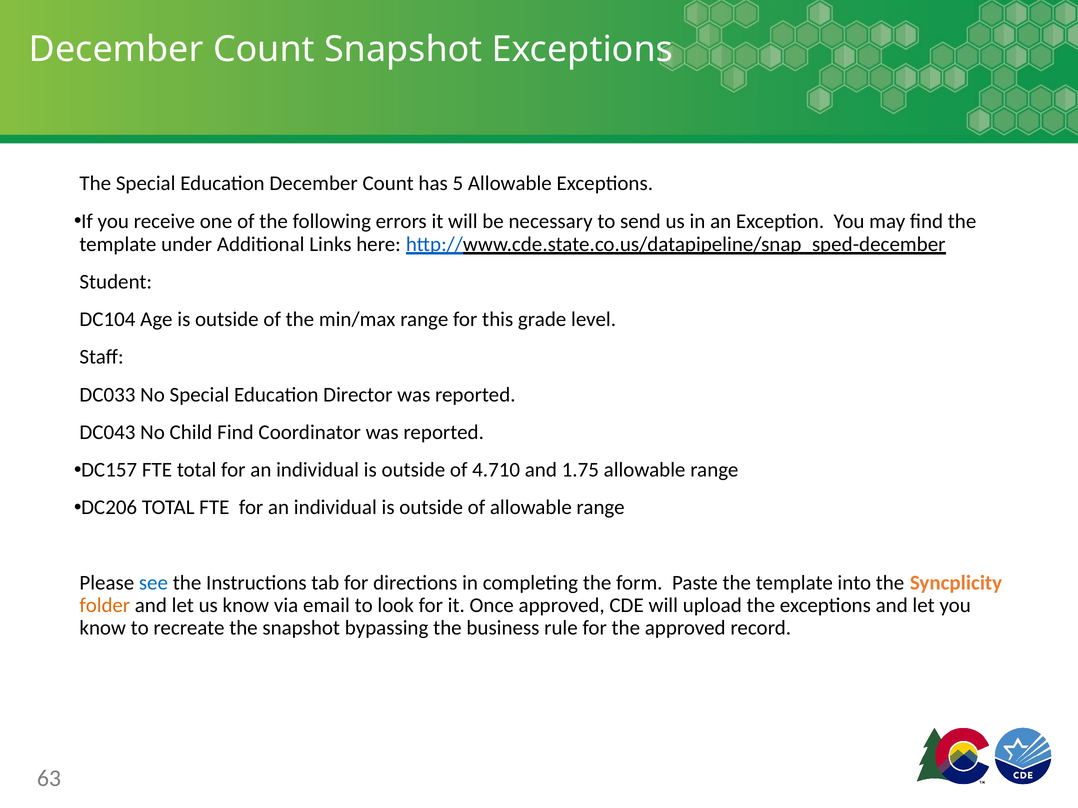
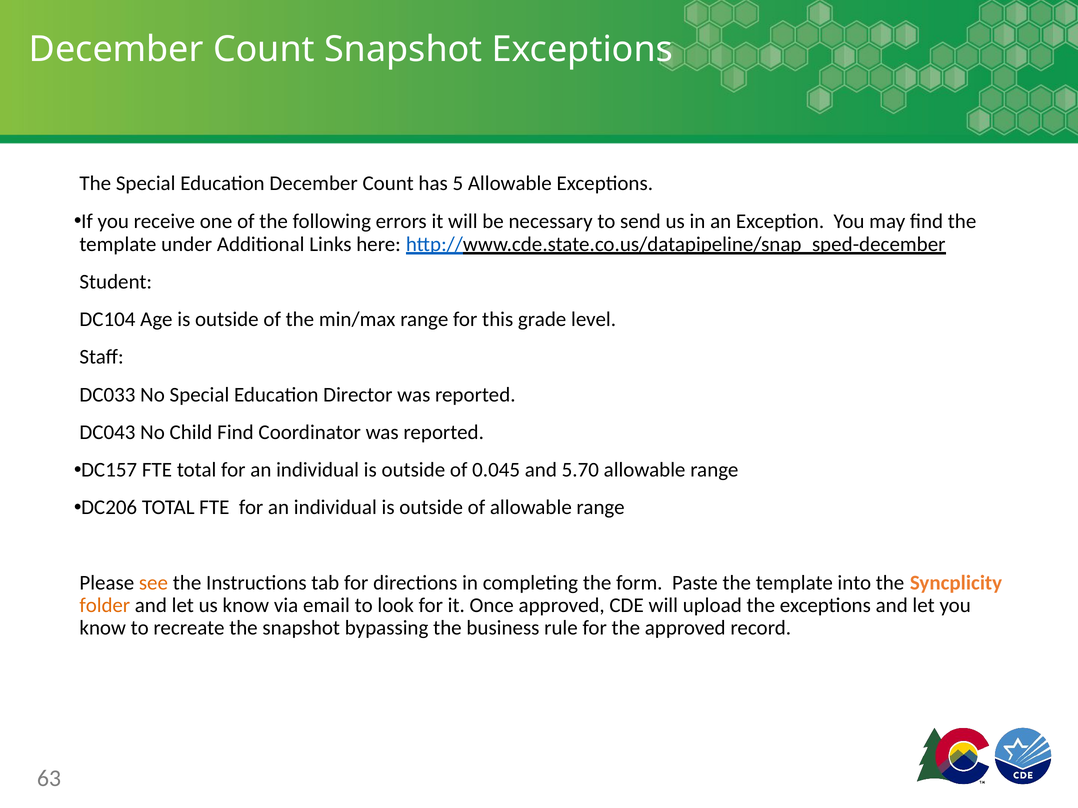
4.710: 4.710 -> 0.045
1.75: 1.75 -> 5.70
see colour: blue -> orange
